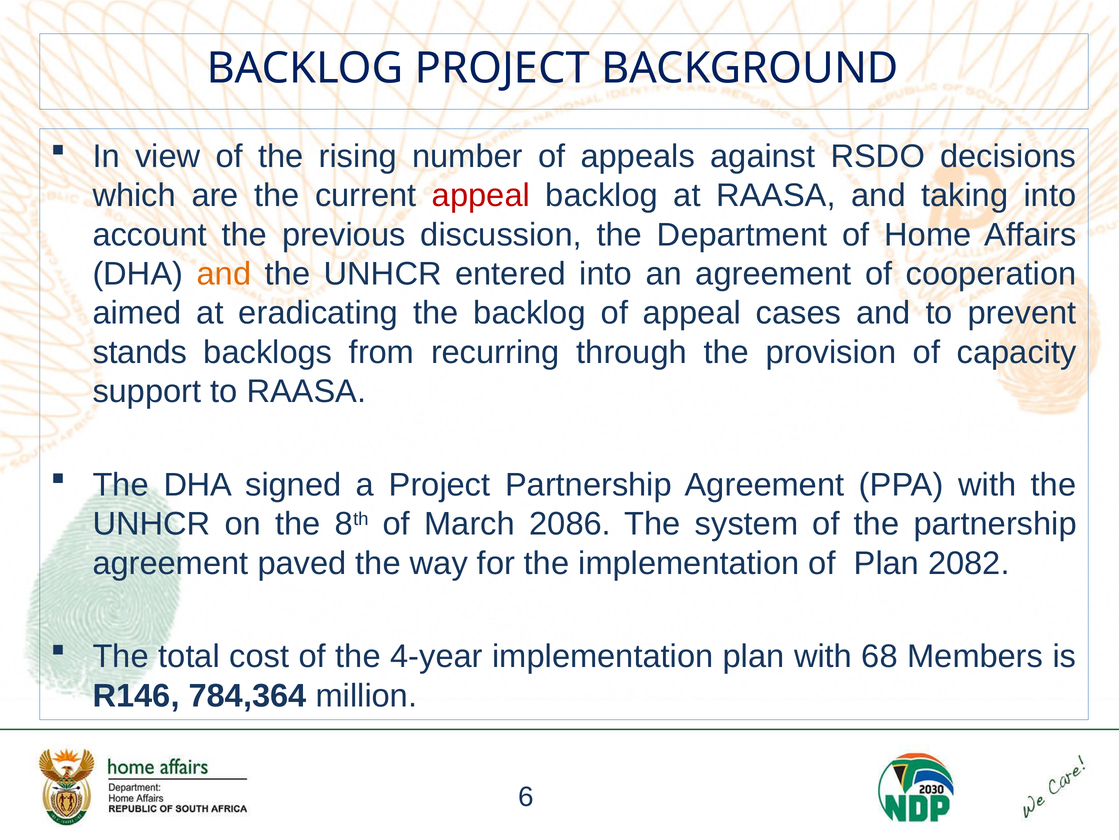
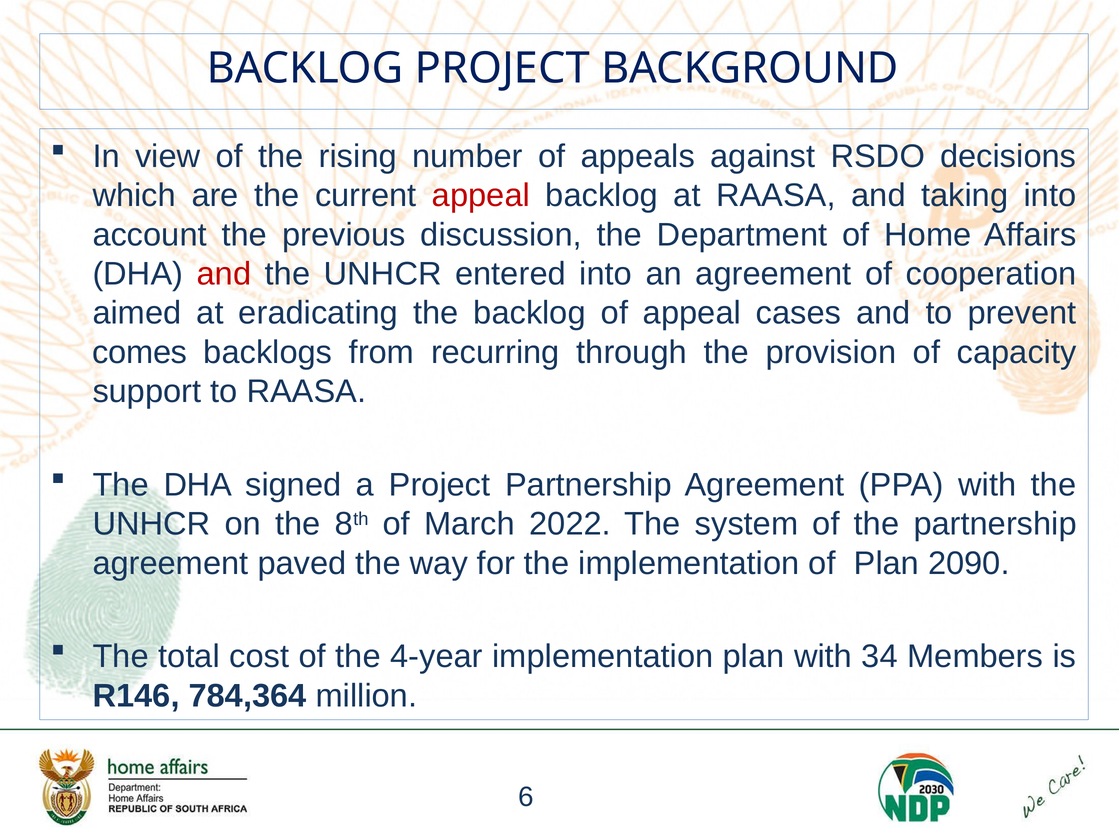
and at (224, 274) colour: orange -> red
stands: stands -> comes
2086: 2086 -> 2022
2082: 2082 -> 2090
68: 68 -> 34
